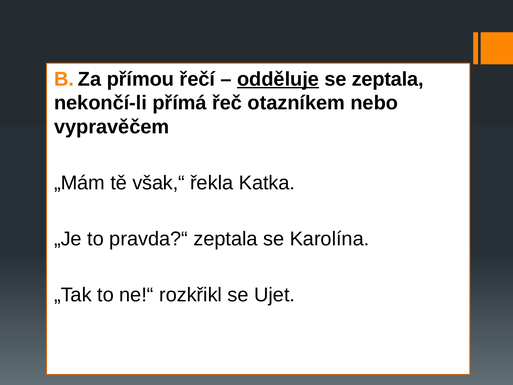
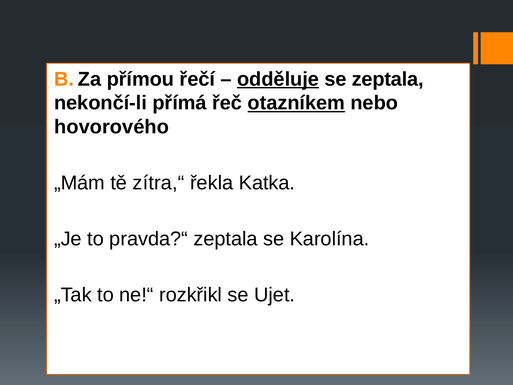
otazníkem underline: none -> present
vypravěčem: vypravěčem -> hovorového
však,“: však,“ -> zítra,“
